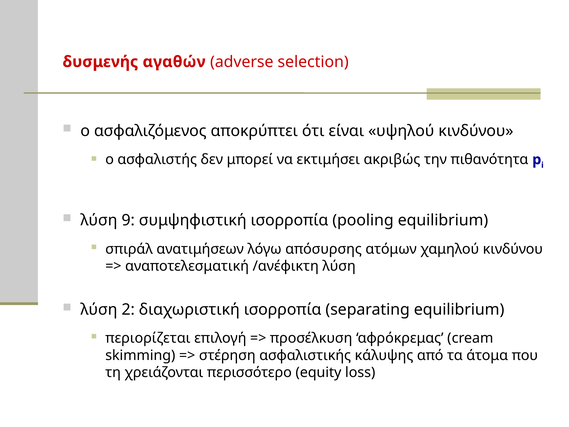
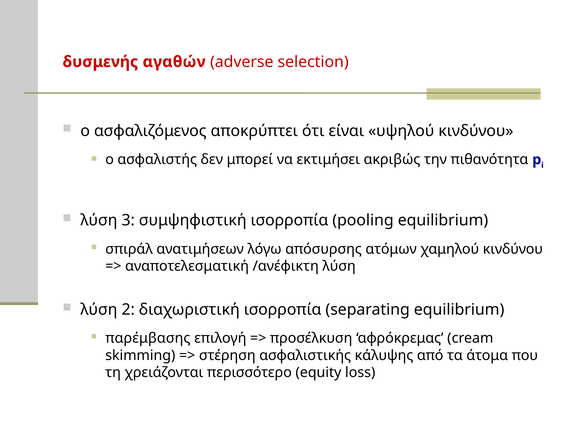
9: 9 -> 3
περιορίζεται: περιορίζεται -> παρέμβασης
